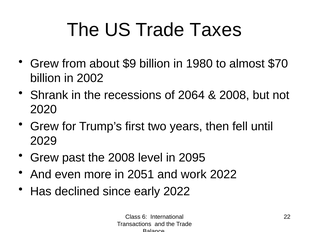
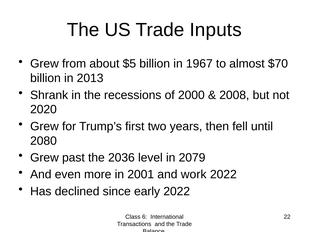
Taxes: Taxes -> Inputs
$9: $9 -> $5
1980: 1980 -> 1967
2002: 2002 -> 2013
2064: 2064 -> 2000
2029: 2029 -> 2080
the 2008: 2008 -> 2036
2095: 2095 -> 2079
2051: 2051 -> 2001
